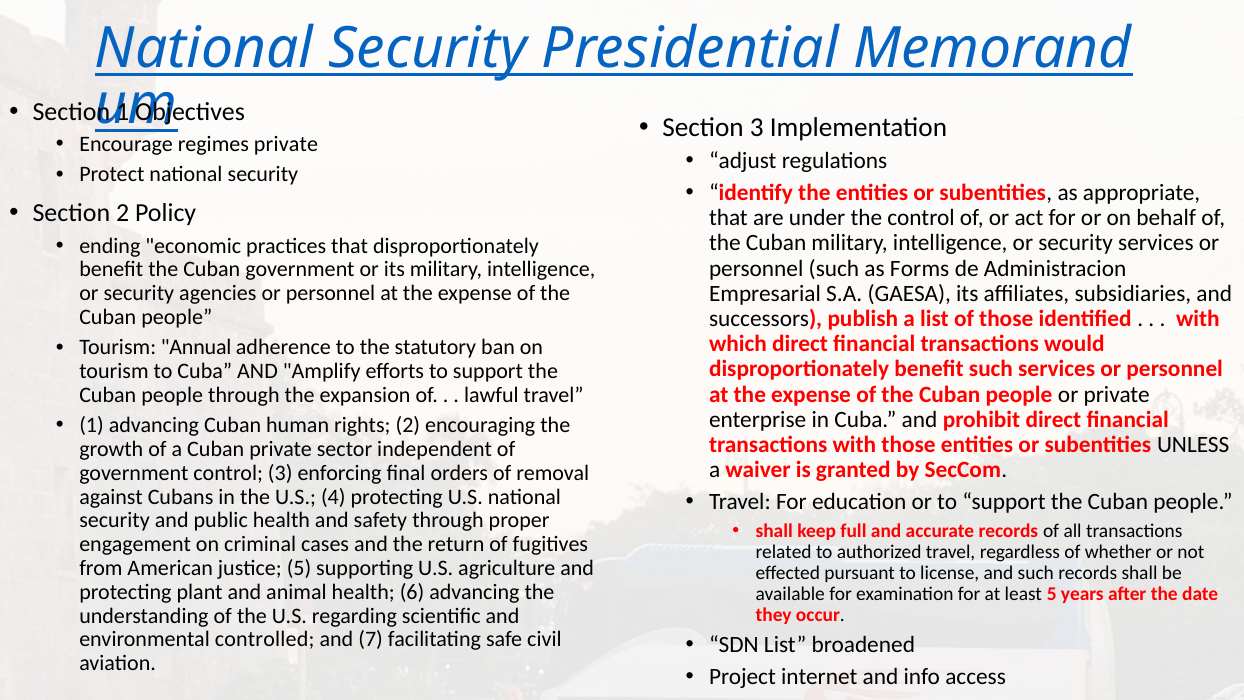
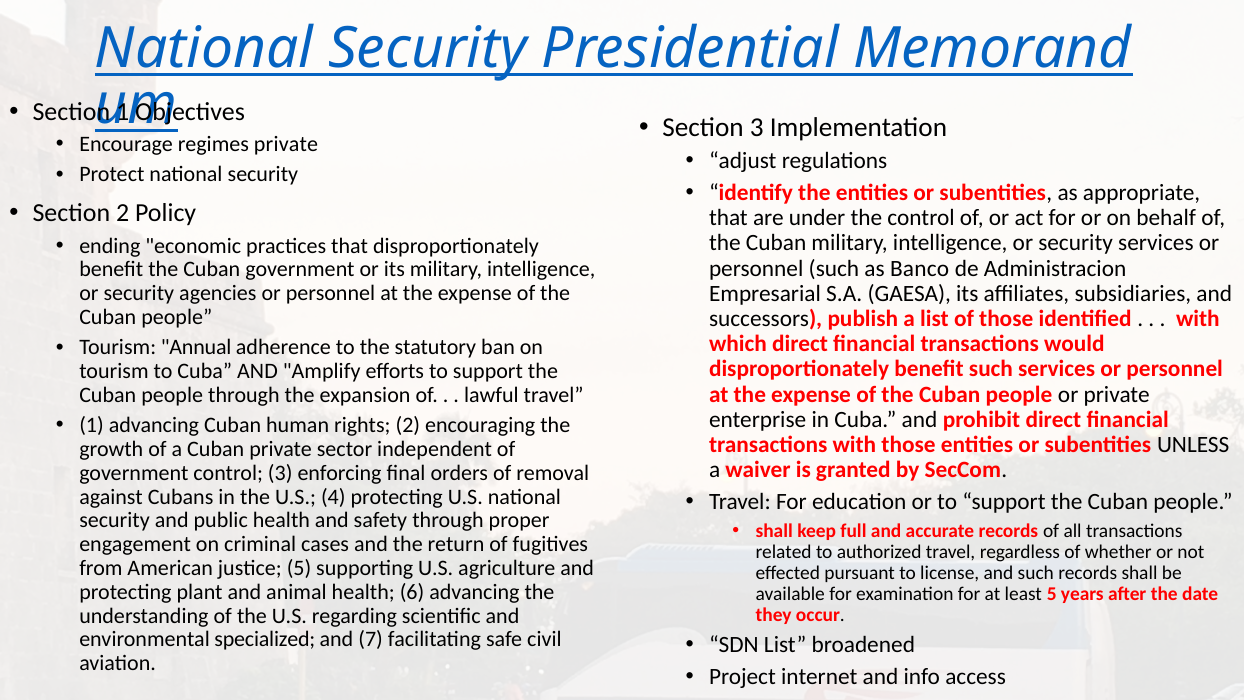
Forms: Forms -> Banco
controlled: controlled -> specialized
